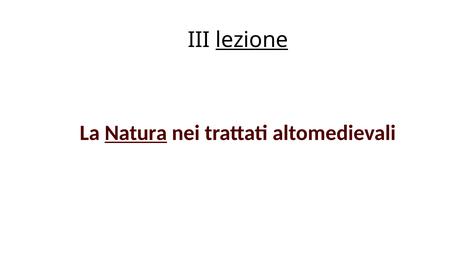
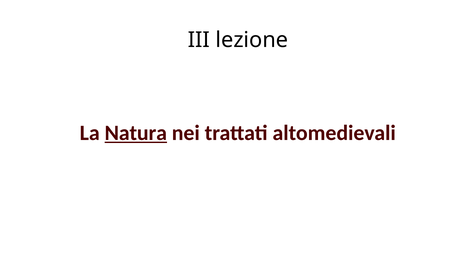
lezione underline: present -> none
